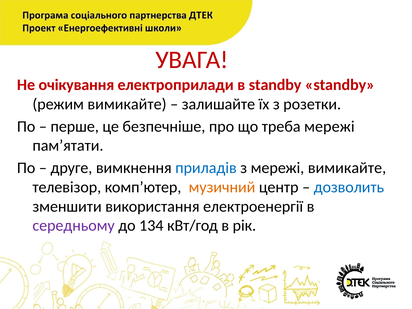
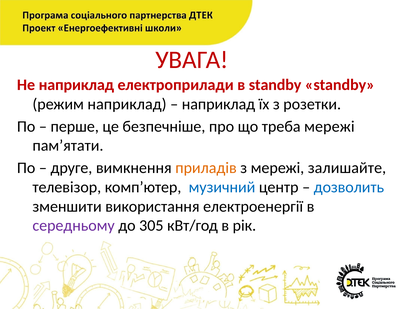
Не очікування: очікування -> наприклад
режим вимикайте: вимикайте -> наприклад
залишайте at (218, 104): залишайте -> наприклад
приладів colour: blue -> orange
мережі вимикайте: вимикайте -> залишайте
музичний colour: orange -> blue
134: 134 -> 305
